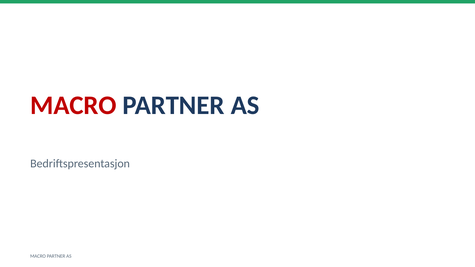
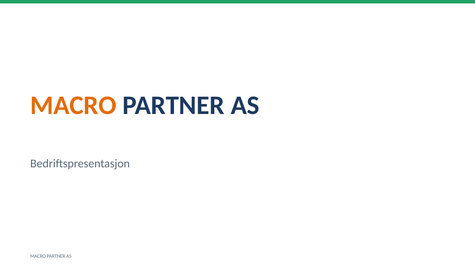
MACRO at (73, 105) colour: red -> orange
